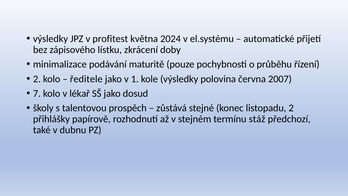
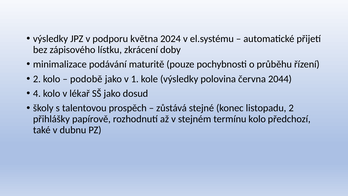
profitest: profitest -> podporu
ředitele: ředitele -> podobě
2007: 2007 -> 2044
7: 7 -> 4
termínu stáž: stáž -> kolo
